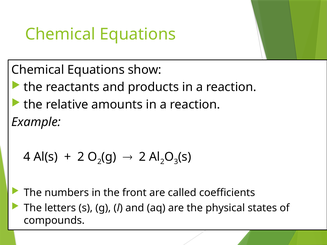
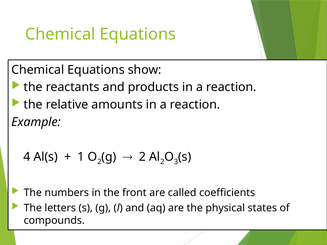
2 at (81, 157): 2 -> 1
